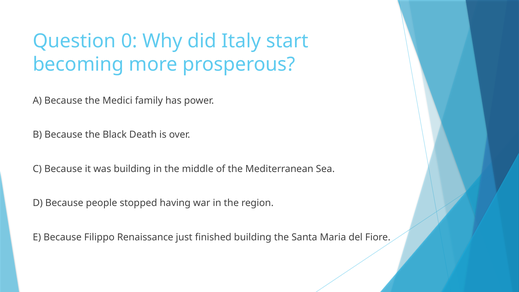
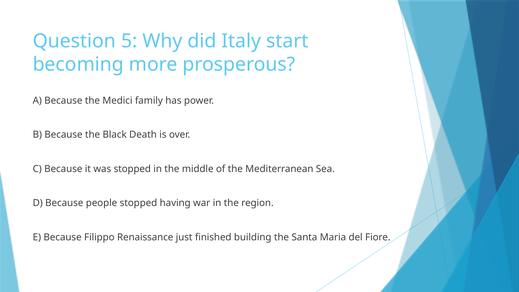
0: 0 -> 5
was building: building -> stopped
